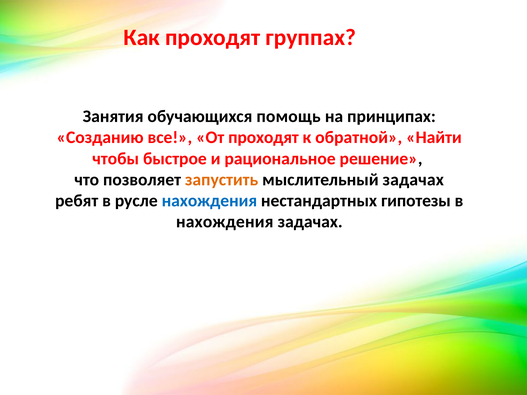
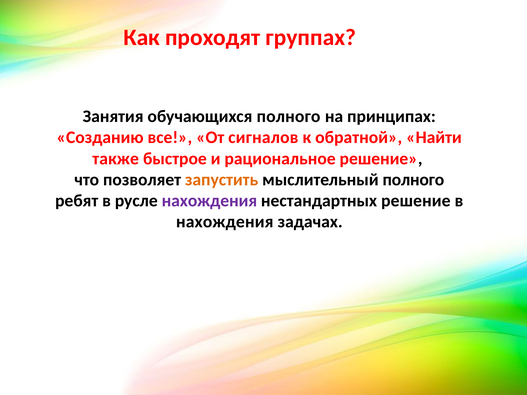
обучающихся помощь: помощь -> полного
От проходят: проходят -> сигналов
чтобы: чтобы -> также
мыслительный задачах: задачах -> полного
нахождения at (209, 201) colour: blue -> purple
нестандартных гипотезы: гипотезы -> решение
